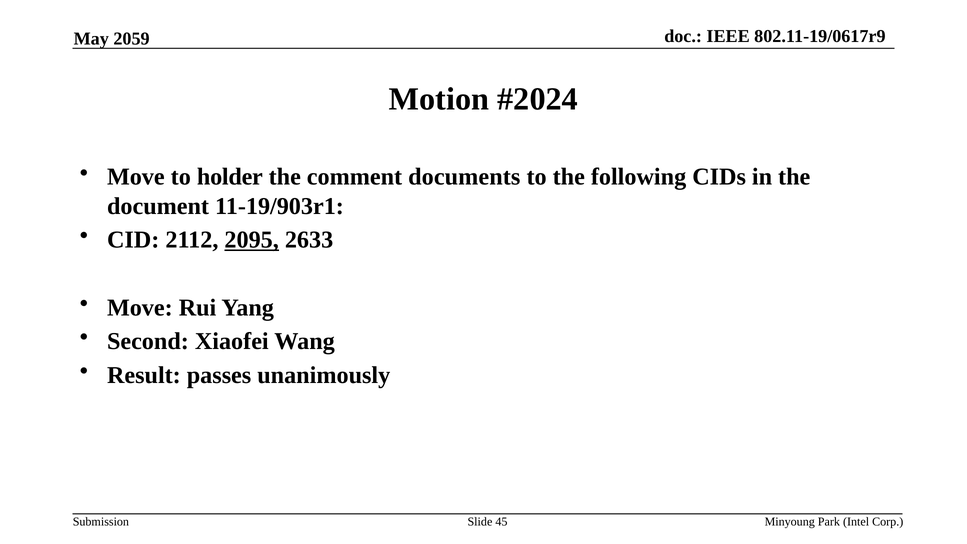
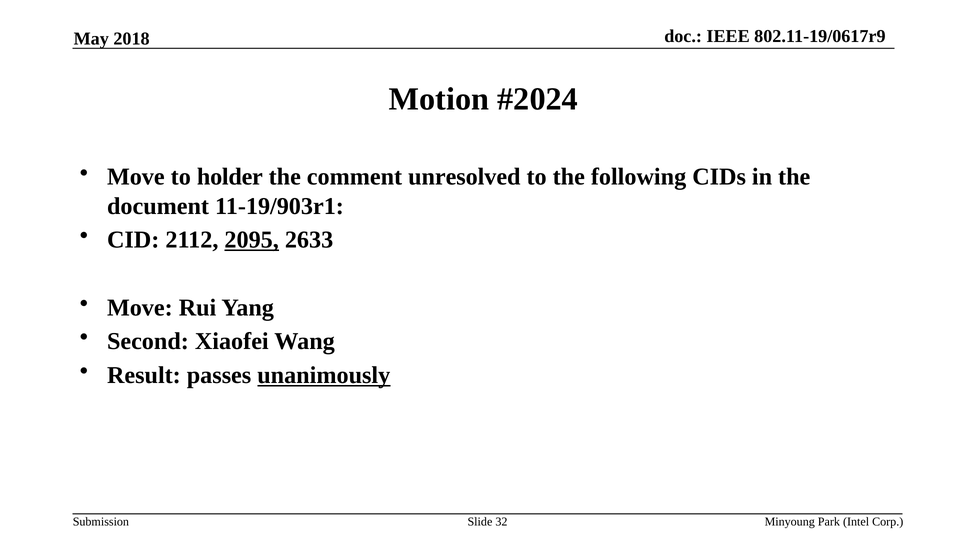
2059: 2059 -> 2018
documents: documents -> unresolved
unanimously underline: none -> present
45: 45 -> 32
